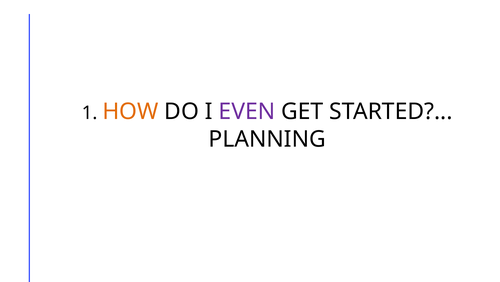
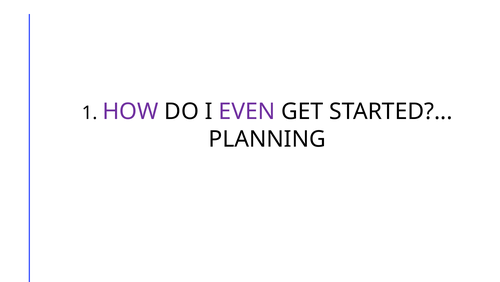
HOW colour: orange -> purple
